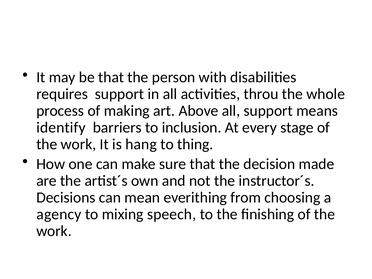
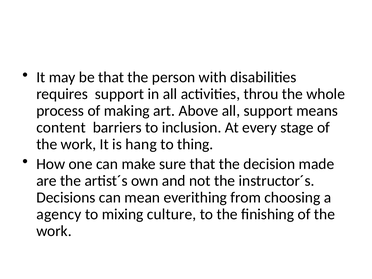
identify: identify -> content
speech: speech -> culture
